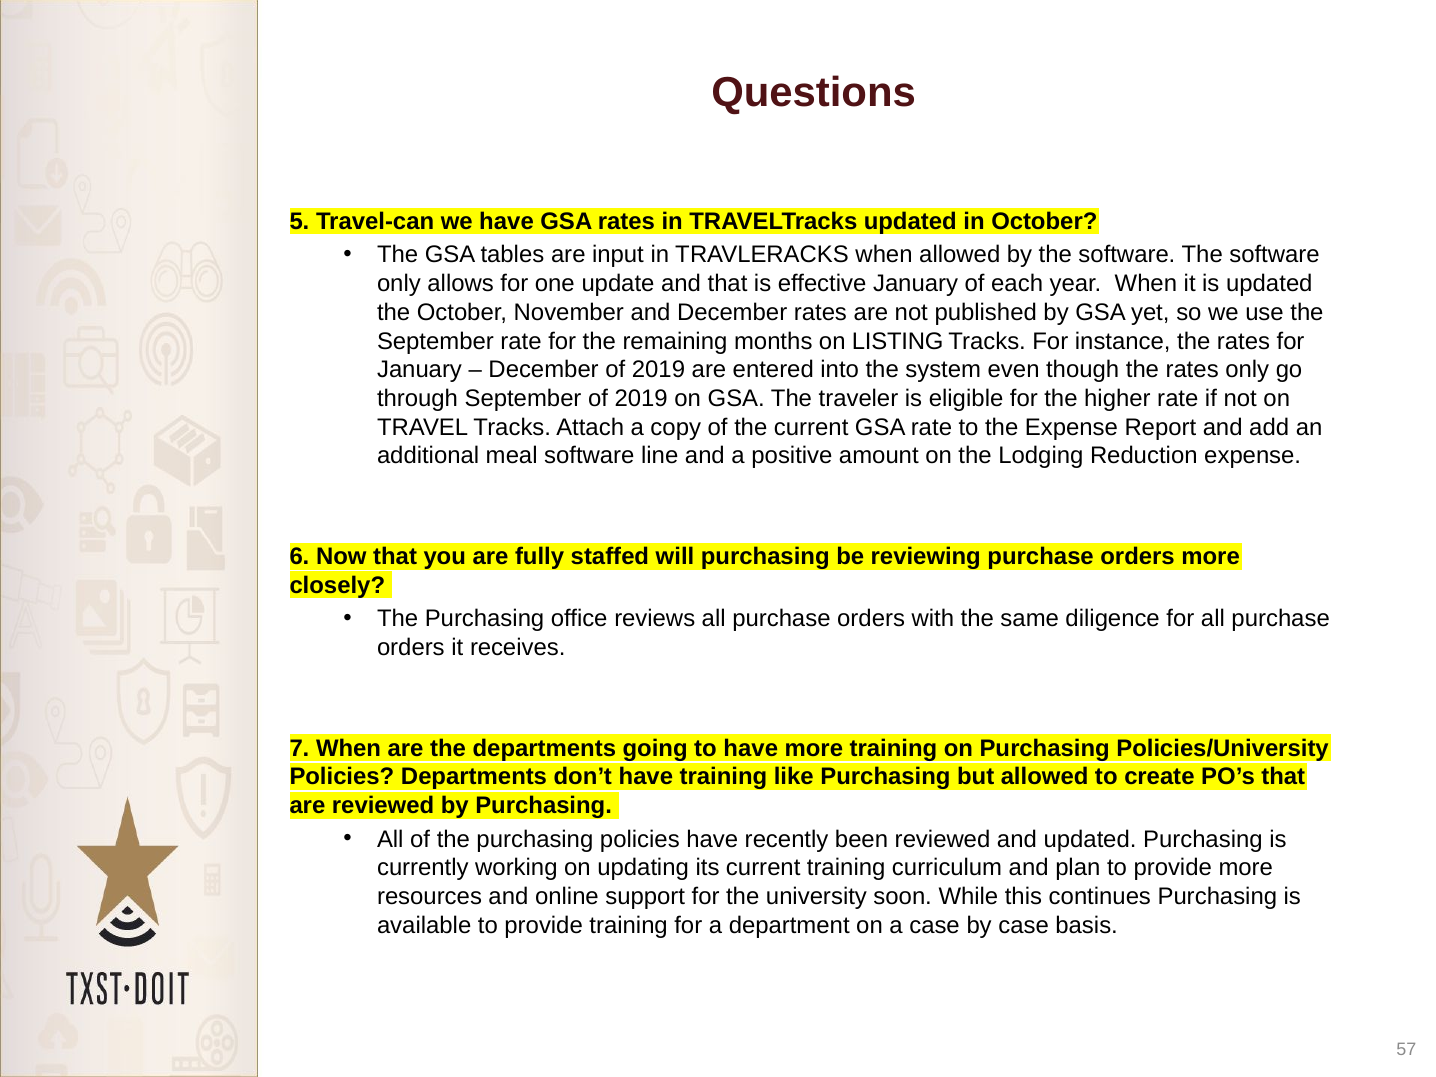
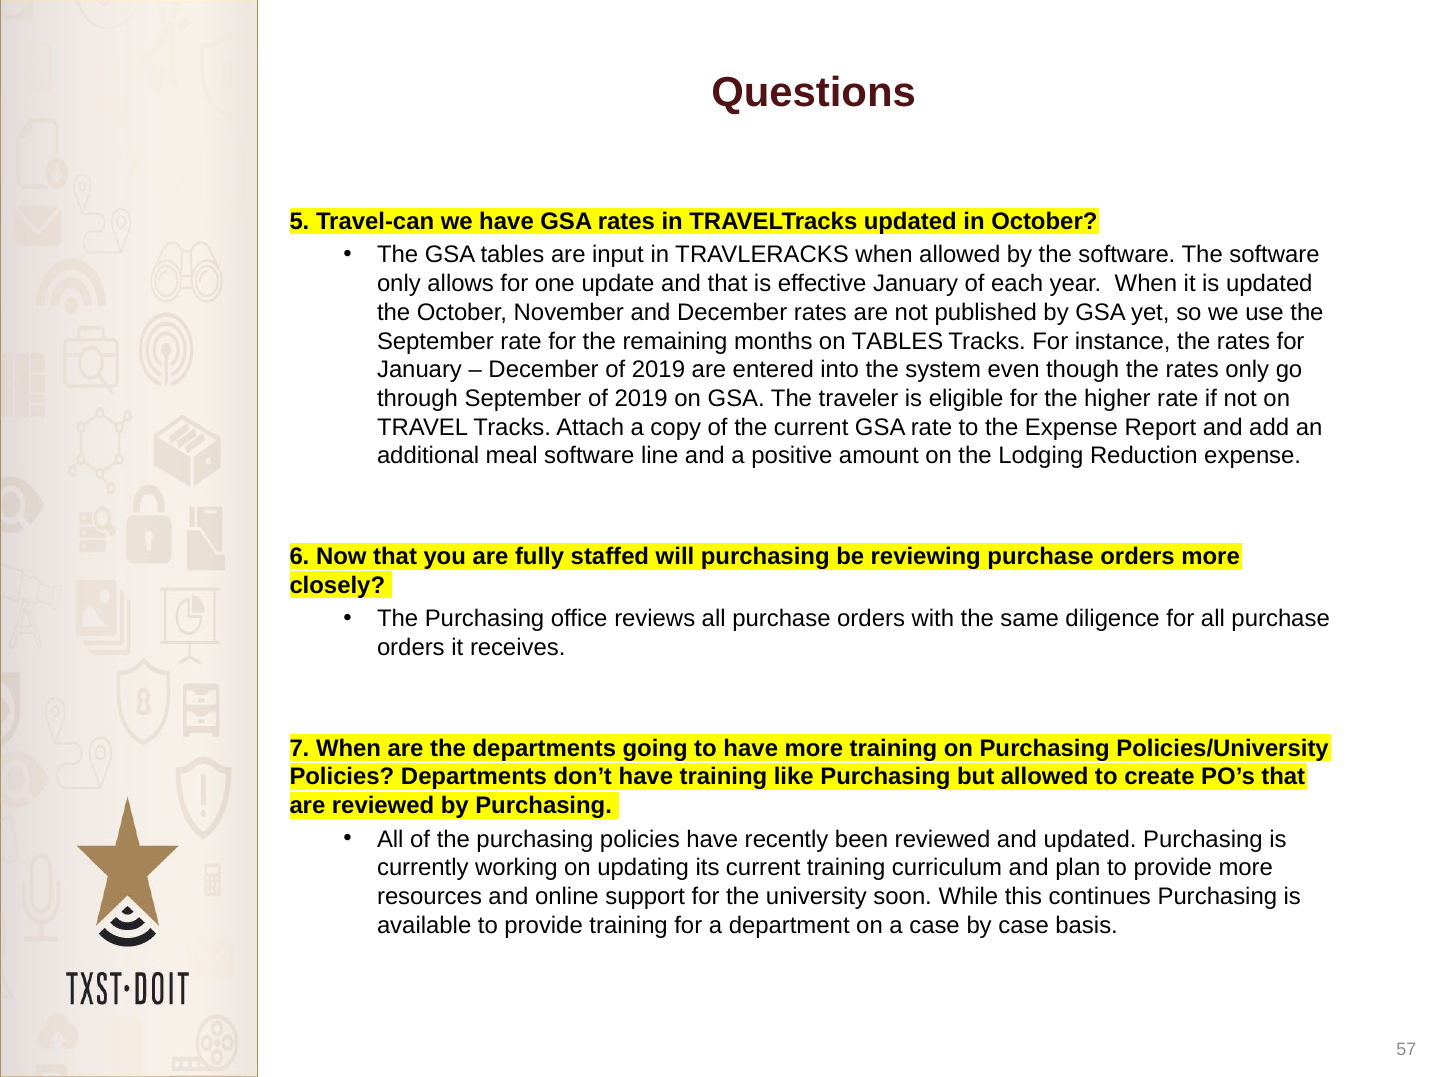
on LISTING: LISTING -> TABLES
